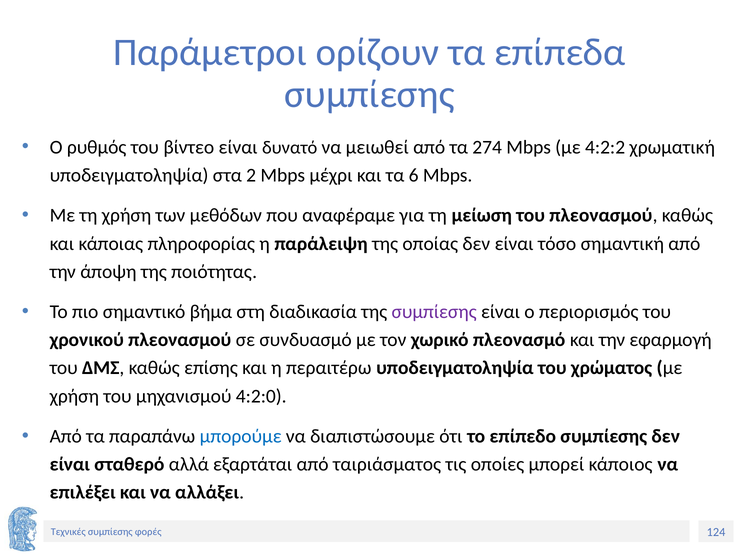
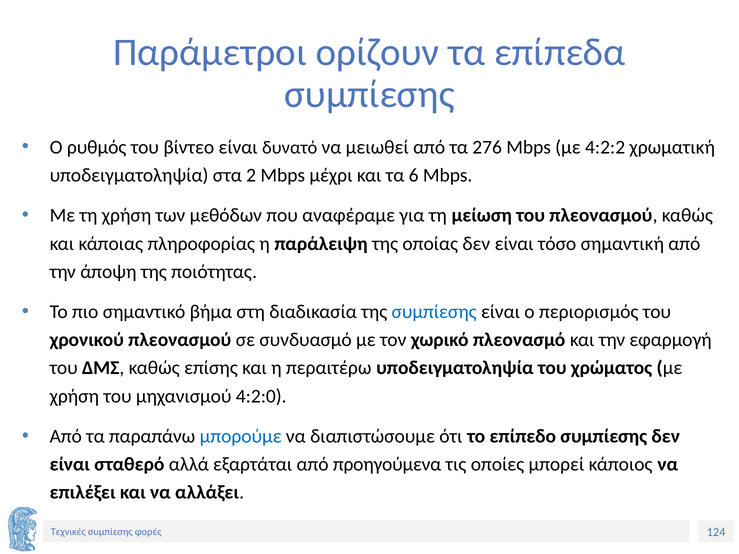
274: 274 -> 276
συμπίεσης at (434, 312) colour: purple -> blue
ταιριάσματος: ταιριάσματος -> προηγούμενα
